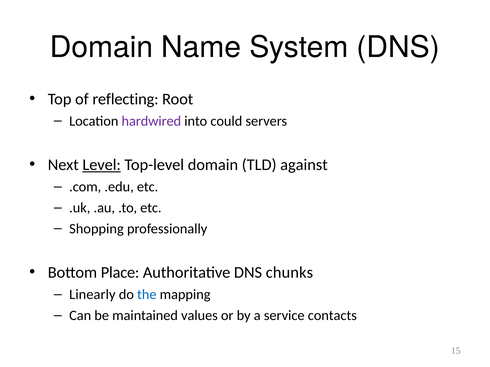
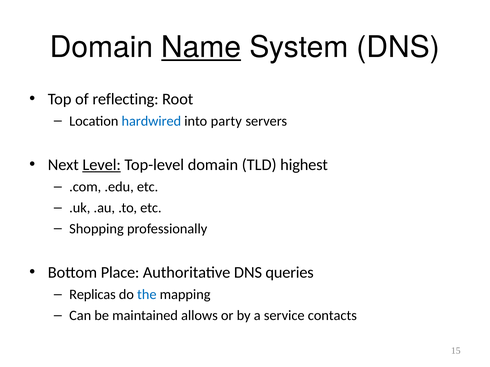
Name underline: none -> present
hardwired colour: purple -> blue
could: could -> party
against: against -> highest
chunks: chunks -> queries
Linearly: Linearly -> Replicas
values: values -> allows
